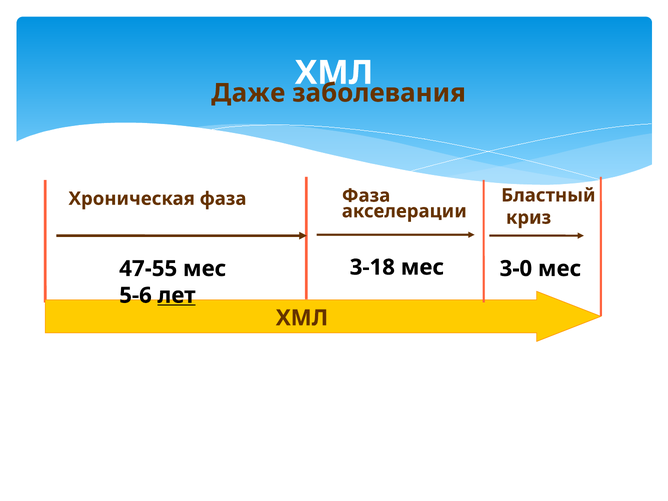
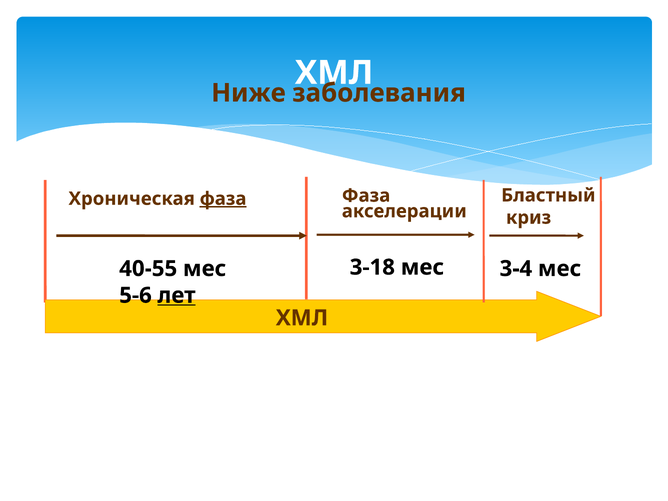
Даже: Даже -> Ниже
фаза at (223, 199) underline: none -> present
47-55: 47-55 -> 40-55
3-0: 3-0 -> 3-4
